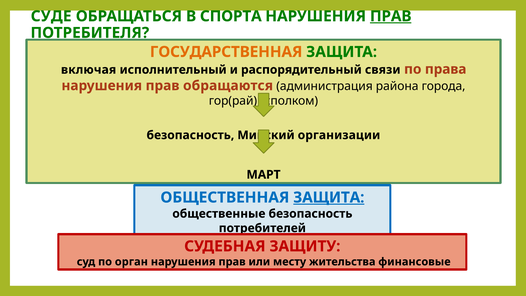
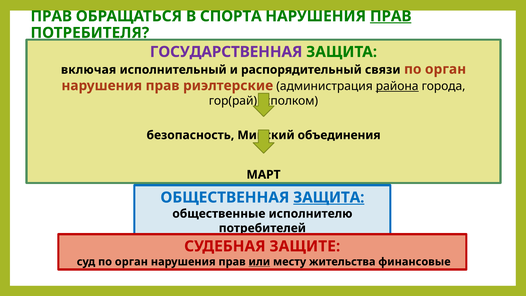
СУДЕ at (51, 16): СУДЕ -> ПРАВ
ГОСУДАРСТВЕННАЯ colour: orange -> purple
права at (446, 69): права -> орган
обращаются: обращаются -> риэлтерские
района underline: none -> present
организации: организации -> объединения
общественные безопасность: безопасность -> исполнителю
ЗАЩИТУ: ЗАЩИТУ -> ЗАЩИТЕ
или underline: none -> present
